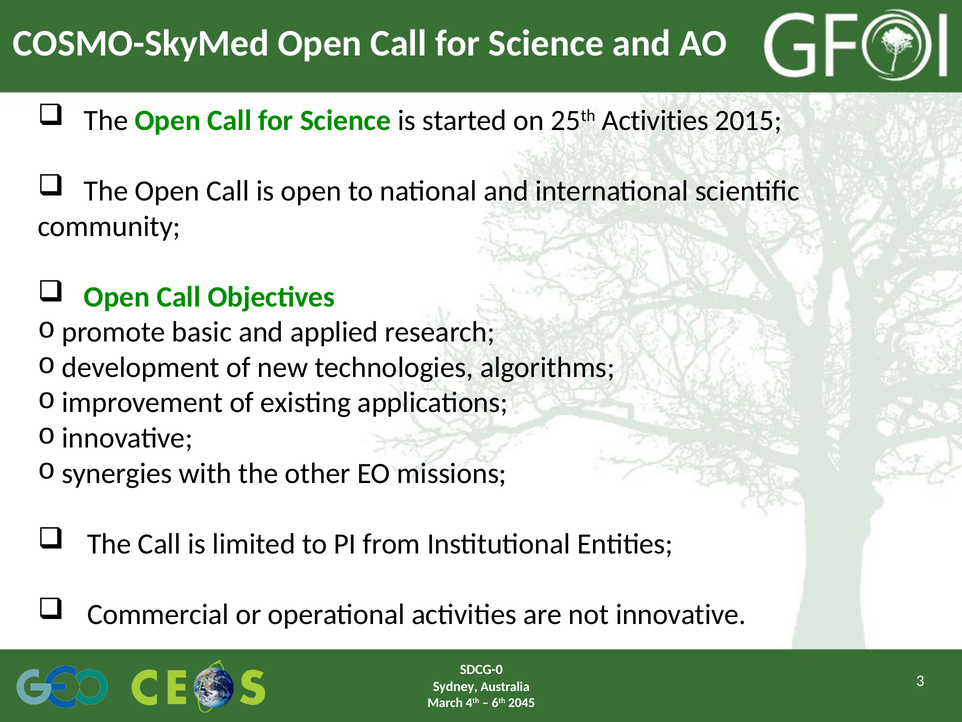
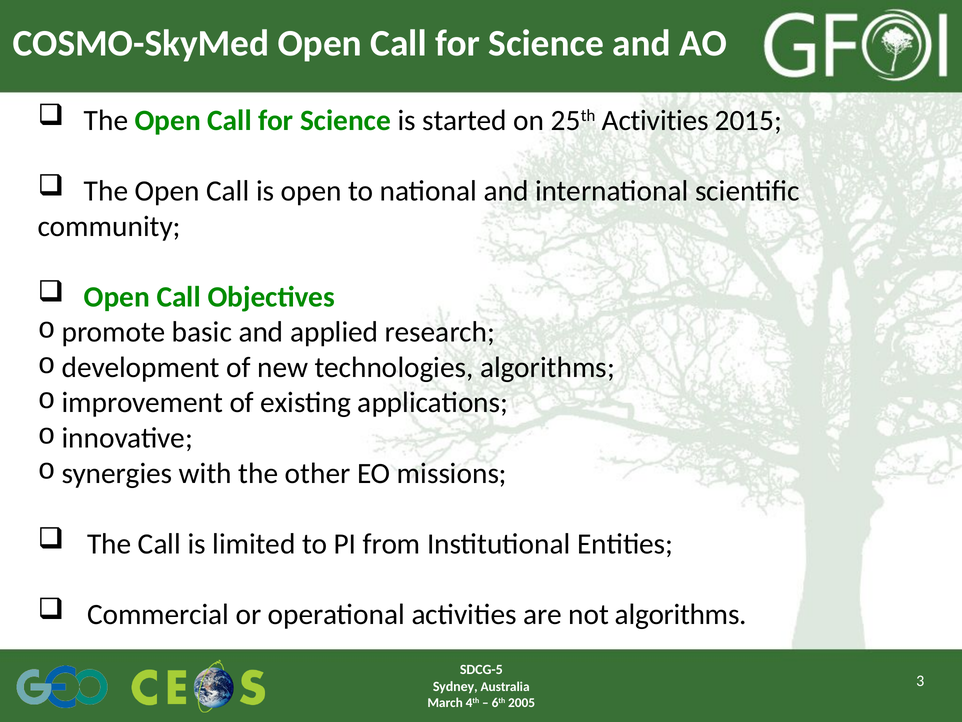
not innovative: innovative -> algorithms
SDCG-0: SDCG-0 -> SDCG-5
2045: 2045 -> 2005
